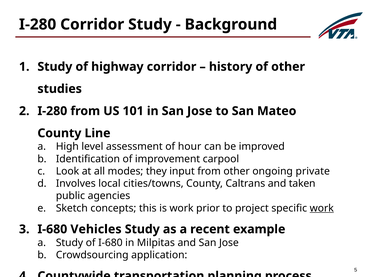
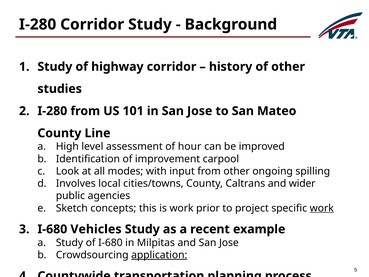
they: they -> with
private: private -> spilling
taken: taken -> wider
application underline: none -> present
